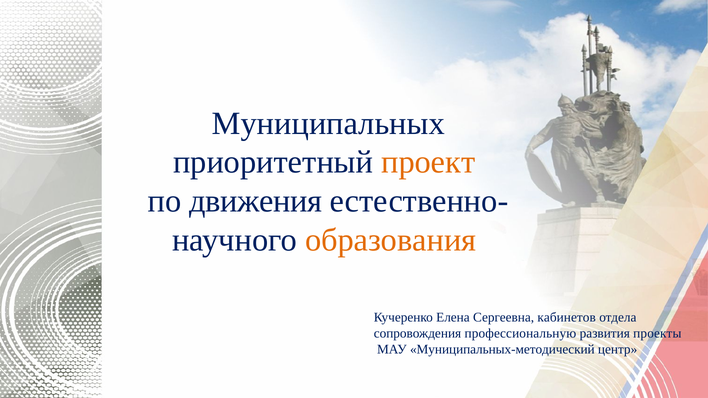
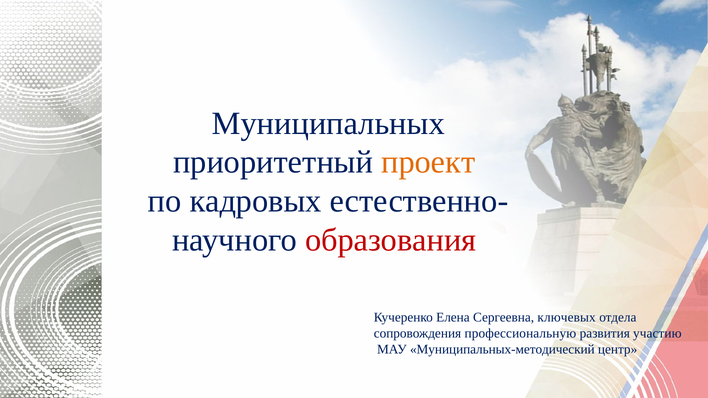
движения: движения -> кадровых
образования colour: orange -> red
кабинетов: кабинетов -> ключевых
проекты: проекты -> участию
